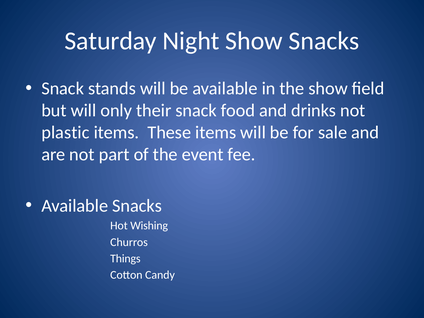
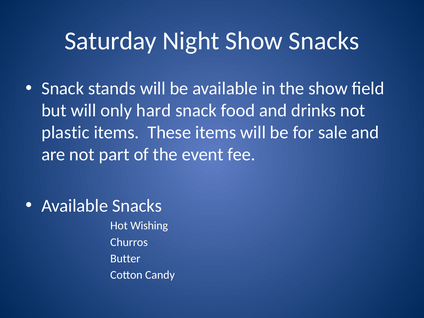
their: their -> hard
Things: Things -> Butter
